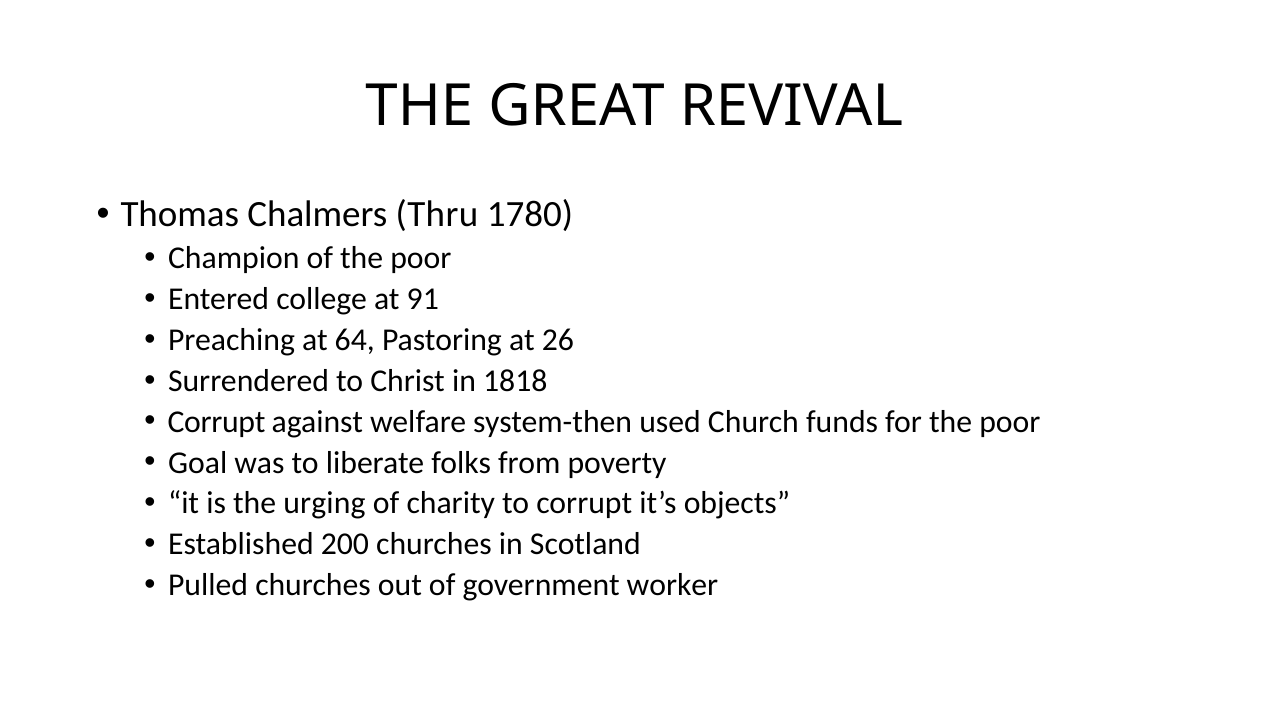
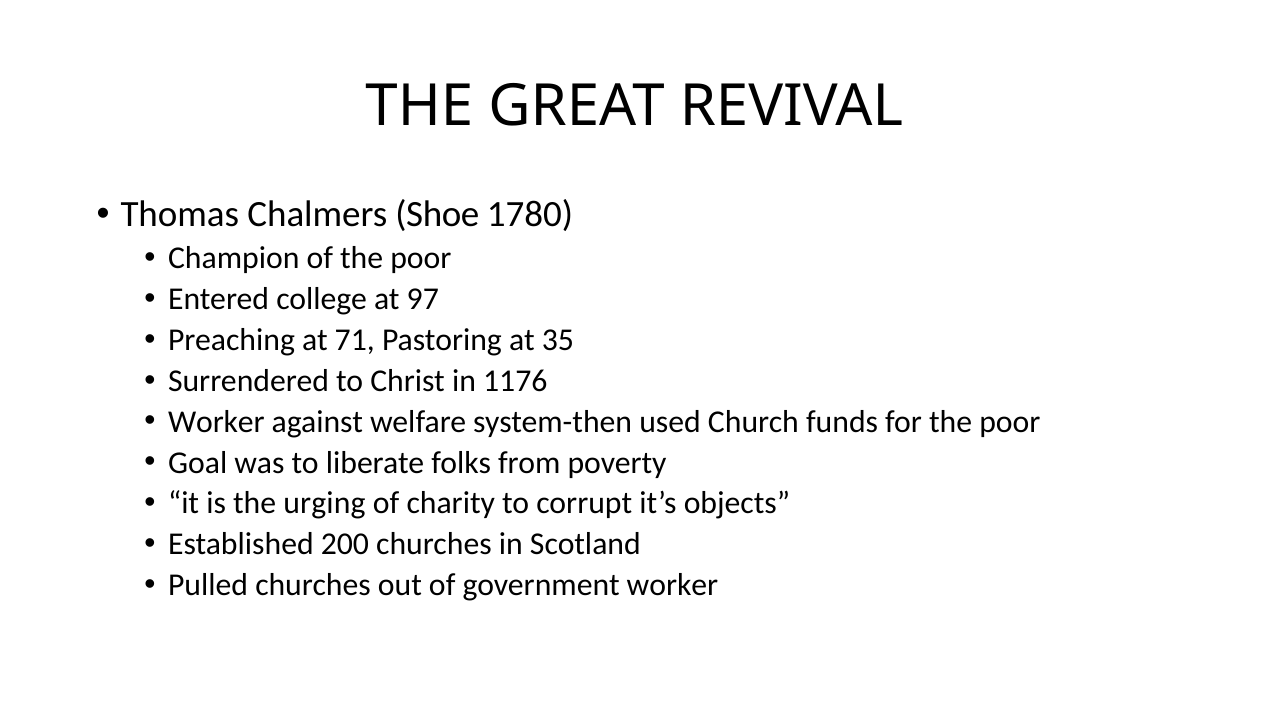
Thru: Thru -> Shoe
91: 91 -> 97
64: 64 -> 71
26: 26 -> 35
1818: 1818 -> 1176
Corrupt at (216, 422): Corrupt -> Worker
